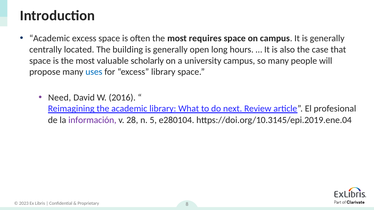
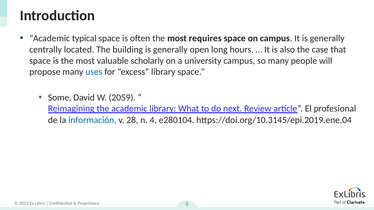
Academic excess: excess -> typical
Need: Need -> Some
2016: 2016 -> 2059
información colour: purple -> blue
5: 5 -> 4
